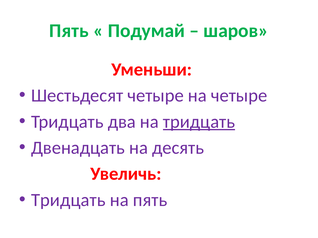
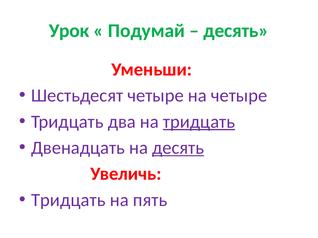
Пять at (69, 31): Пять -> Урок
шаров at (236, 31): шаров -> десять
десять at (178, 148) underline: none -> present
